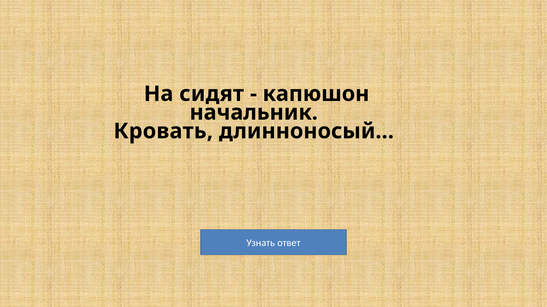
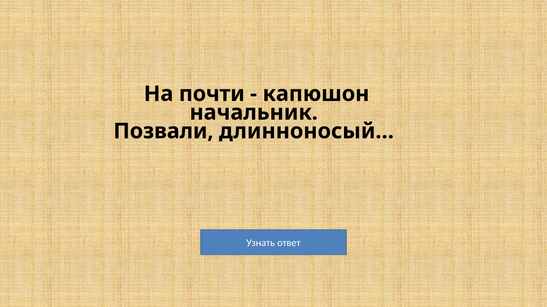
сидят: сидят -> почти
Кровать: Кровать -> Позвали
